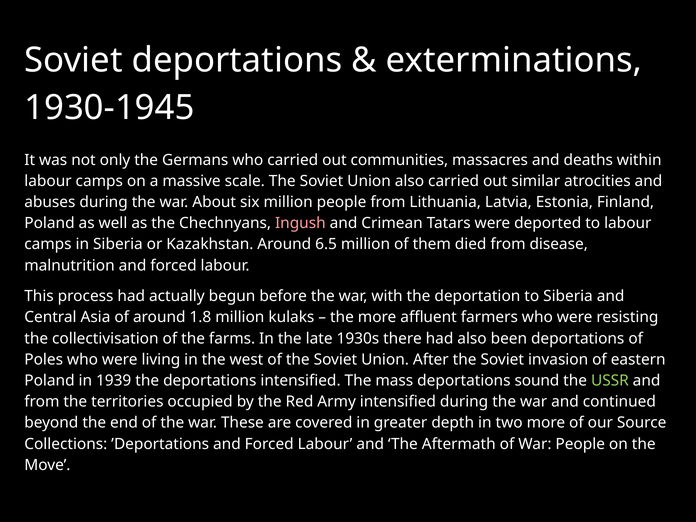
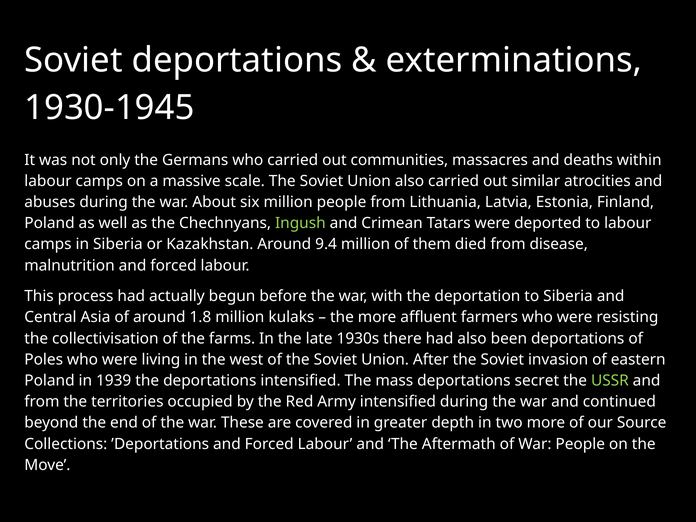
Ingush colour: pink -> light green
6.5: 6.5 -> 9.4
sound: sound -> secret
